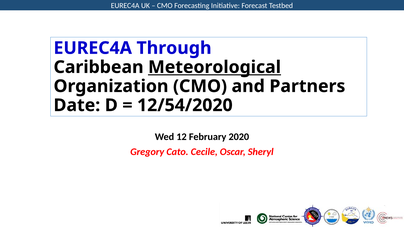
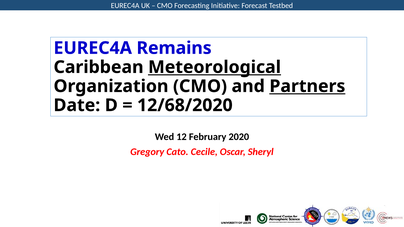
Through: Through -> Remains
Partners underline: none -> present
12/54/2020: 12/54/2020 -> 12/68/2020
